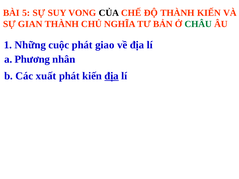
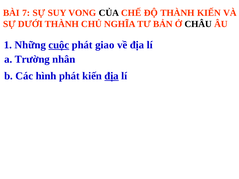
5: 5 -> 7
GIAN: GIAN -> DƯỚI
CHÂU colour: green -> black
cuộc underline: none -> present
Phương: Phương -> Trường
xuất: xuất -> hình
